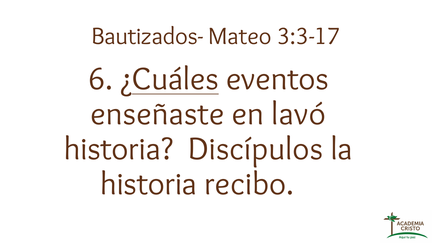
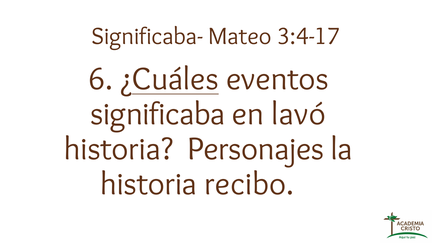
Bautizados-: Bautizados- -> Significaba-
3:3-17: 3:3-17 -> 3:4-17
enseñaste: enseñaste -> significaba
Discípulos: Discípulos -> Personajes
